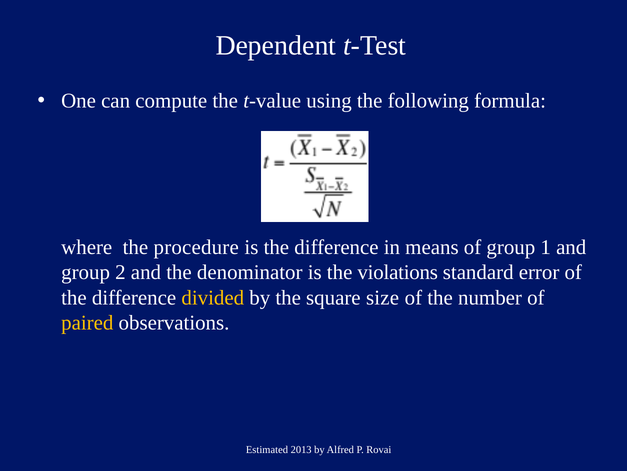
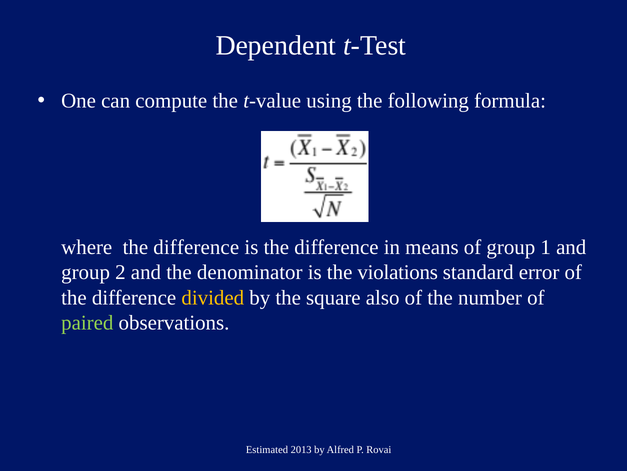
where the procedure: procedure -> difference
size: size -> also
paired colour: yellow -> light green
